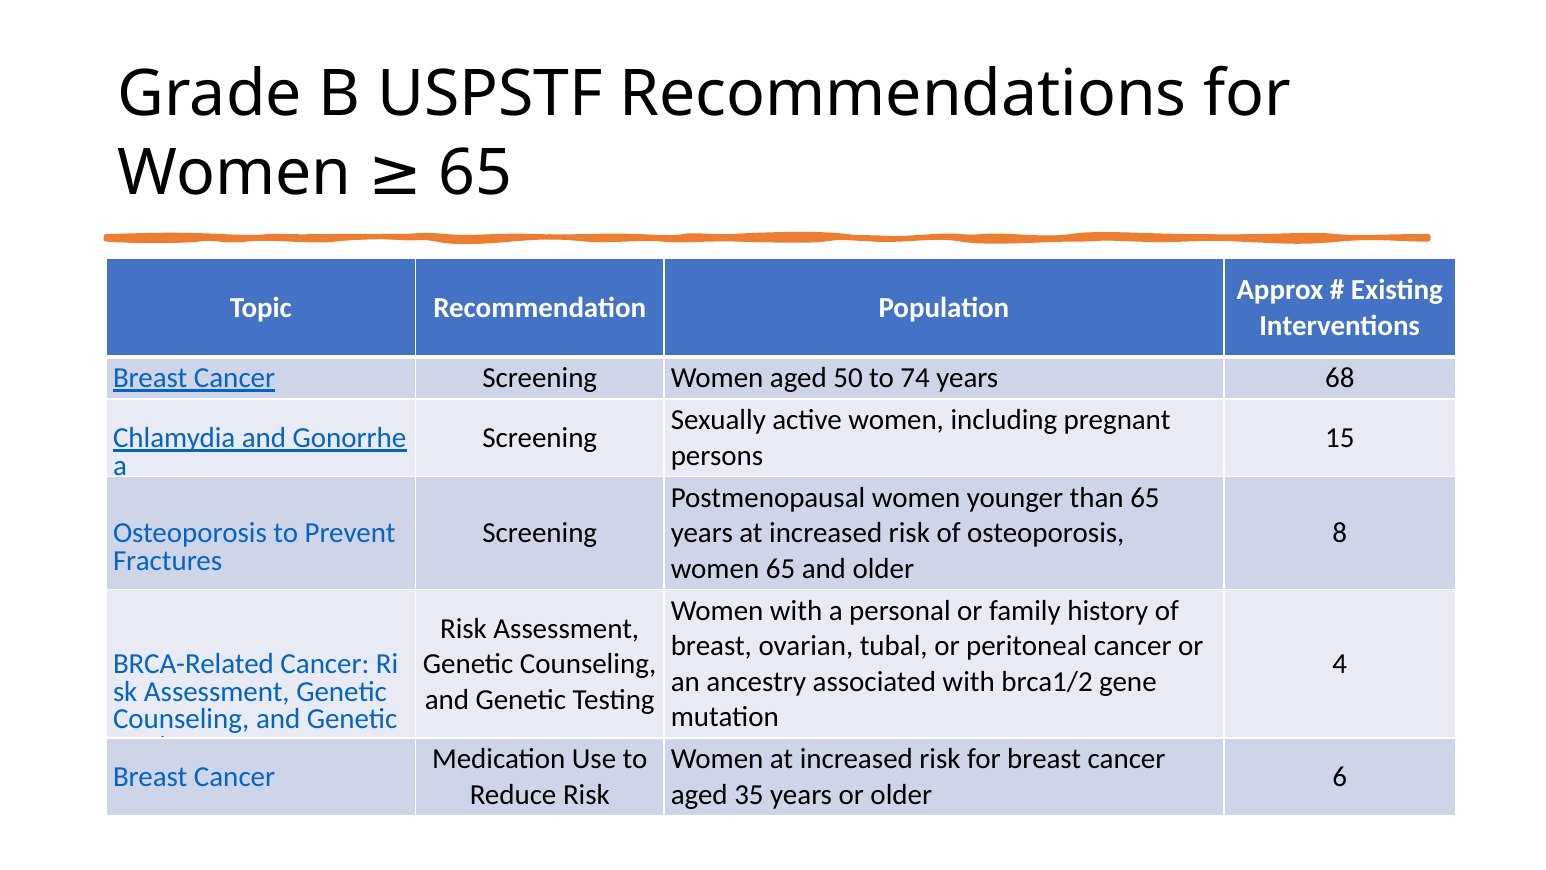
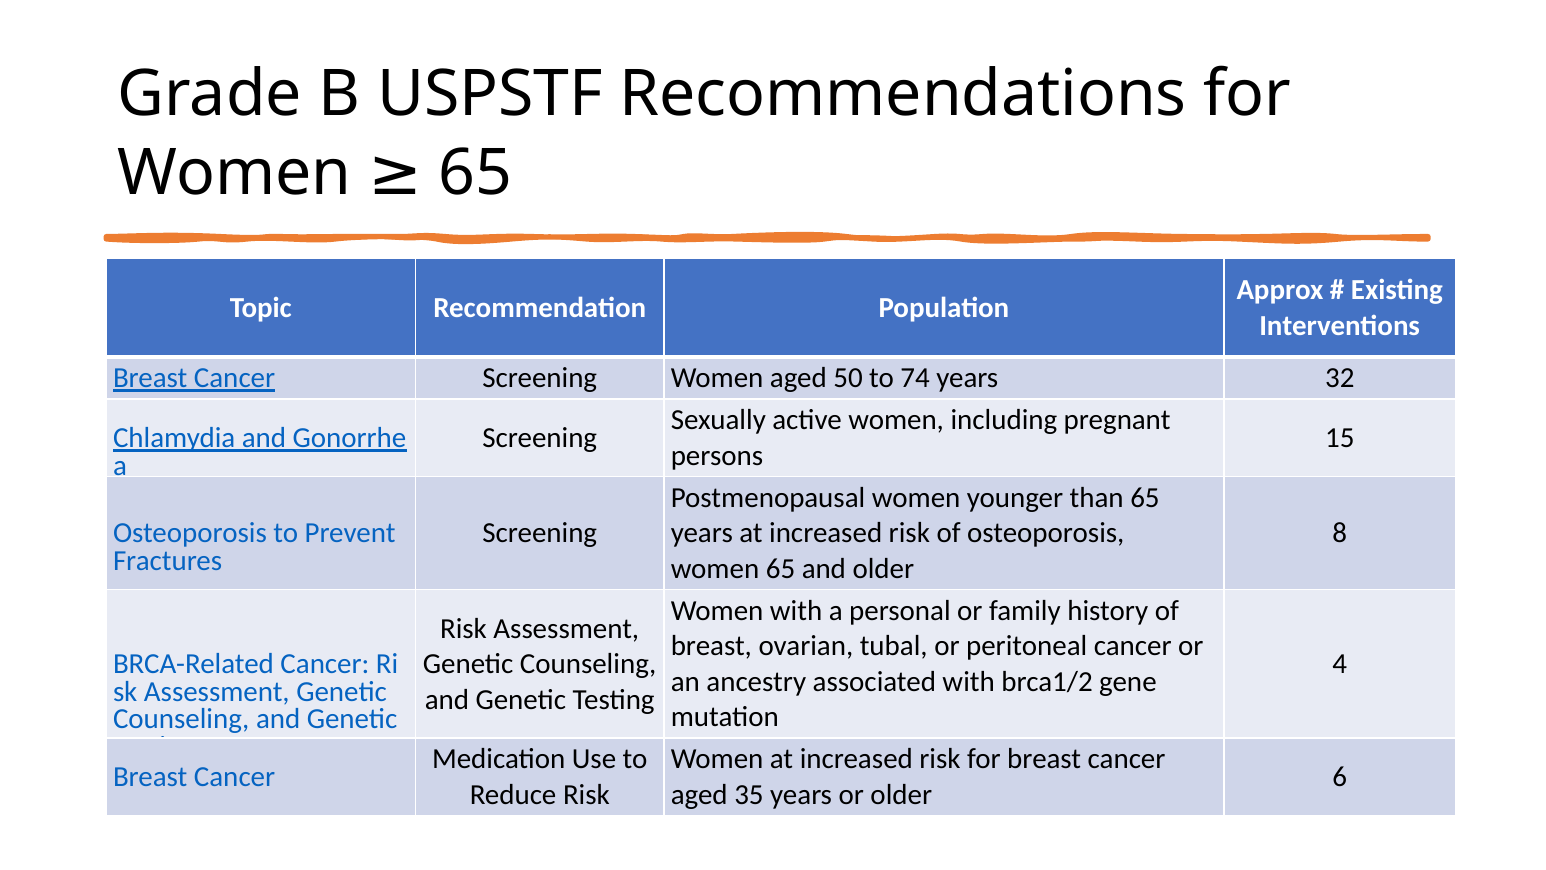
68: 68 -> 32
